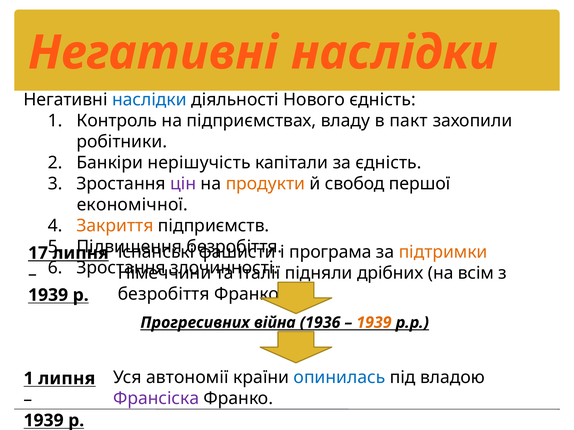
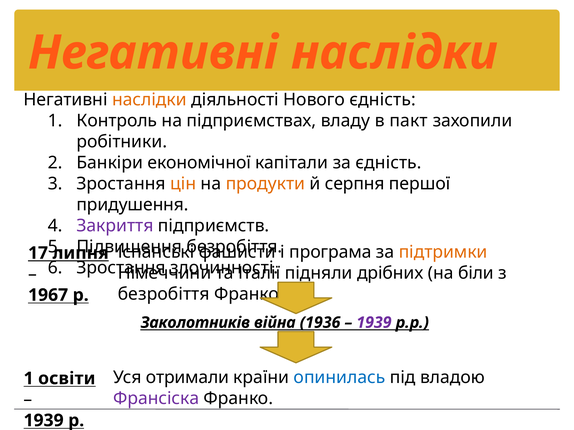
наслідки at (149, 100) colour: blue -> orange
нерішучість: нерішучість -> економічної
цін colour: purple -> orange
свобод: свобод -> серпня
економічної: економічної -> придушення
Закриття colour: orange -> purple
всім: всім -> біли
1939 at (48, 295): 1939 -> 1967
Прогресивних: Прогресивних -> Заколотників
1939 at (374, 323) colour: orange -> purple
автономії: автономії -> отримали
1 липня: липня -> освіти
